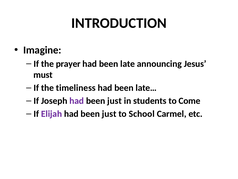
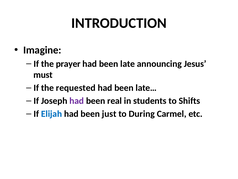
timeliness: timeliness -> requested
just at (115, 101): just -> real
Come: Come -> Shifts
Elijah colour: purple -> blue
School: School -> During
